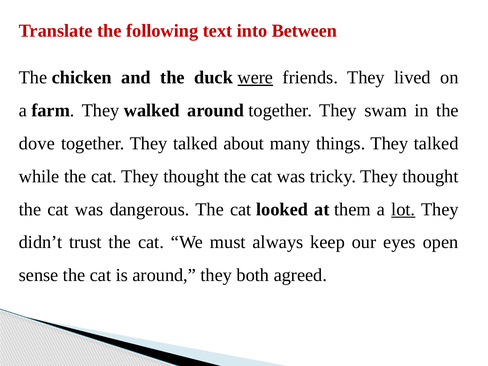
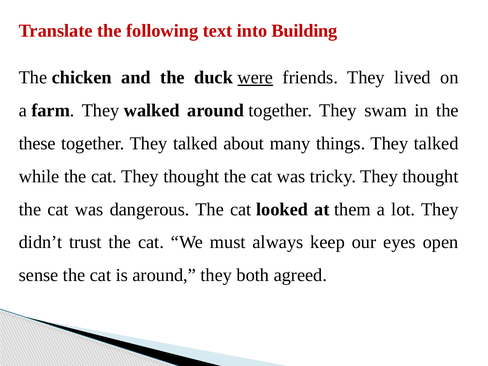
Between: Between -> Building
dove: dove -> these
lot underline: present -> none
